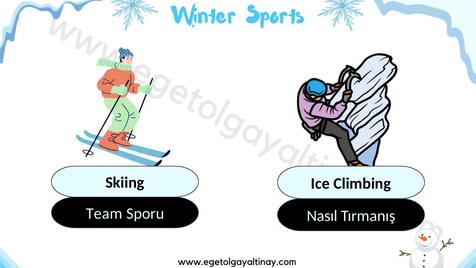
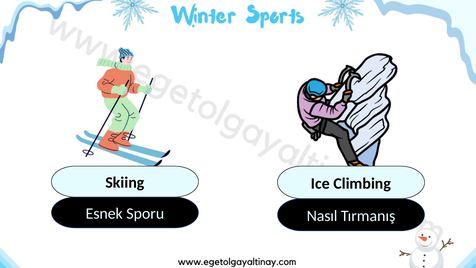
Team: Team -> Esnek
